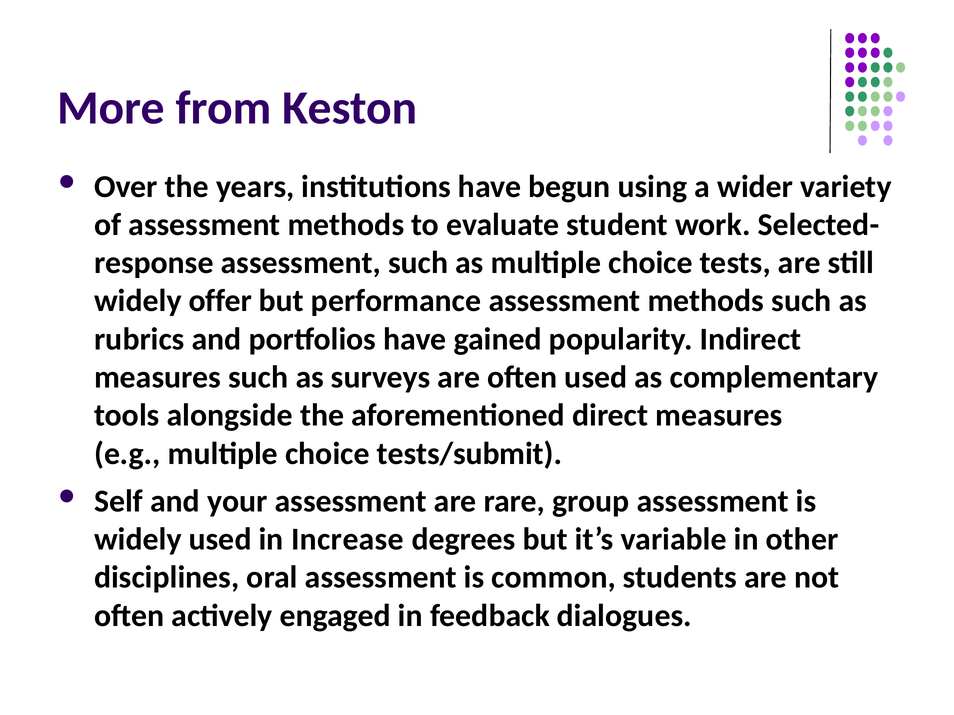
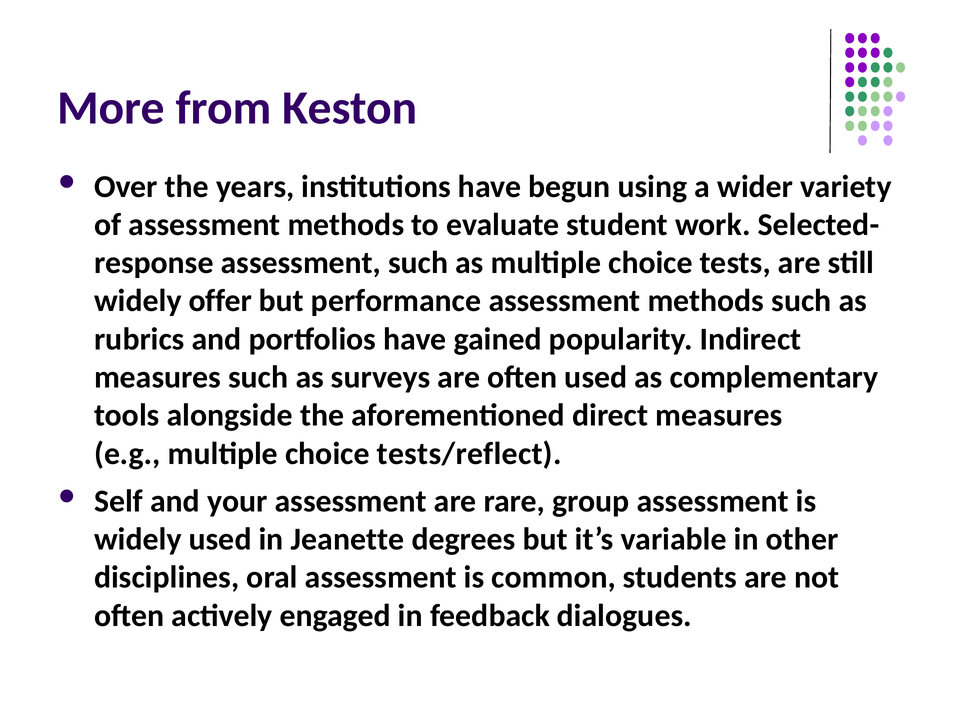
tests/submit: tests/submit -> tests/reflect
Increase: Increase -> Jeanette
